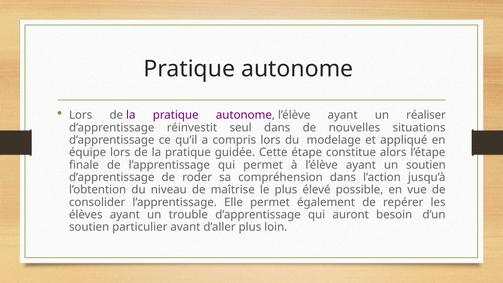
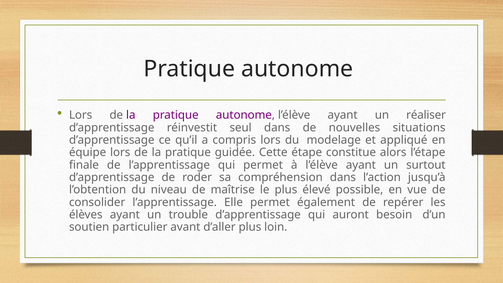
un soutien: soutien -> surtout
